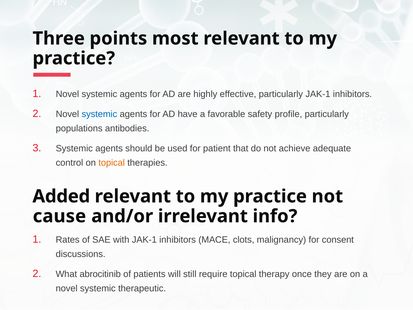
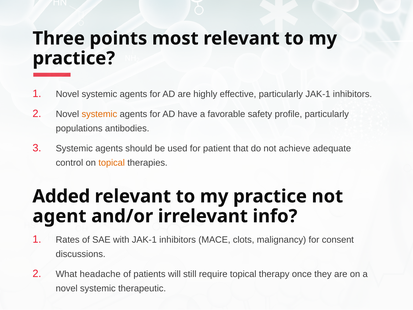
systemic at (99, 114) colour: blue -> orange
cause: cause -> agent
abrocitinib: abrocitinib -> headache
